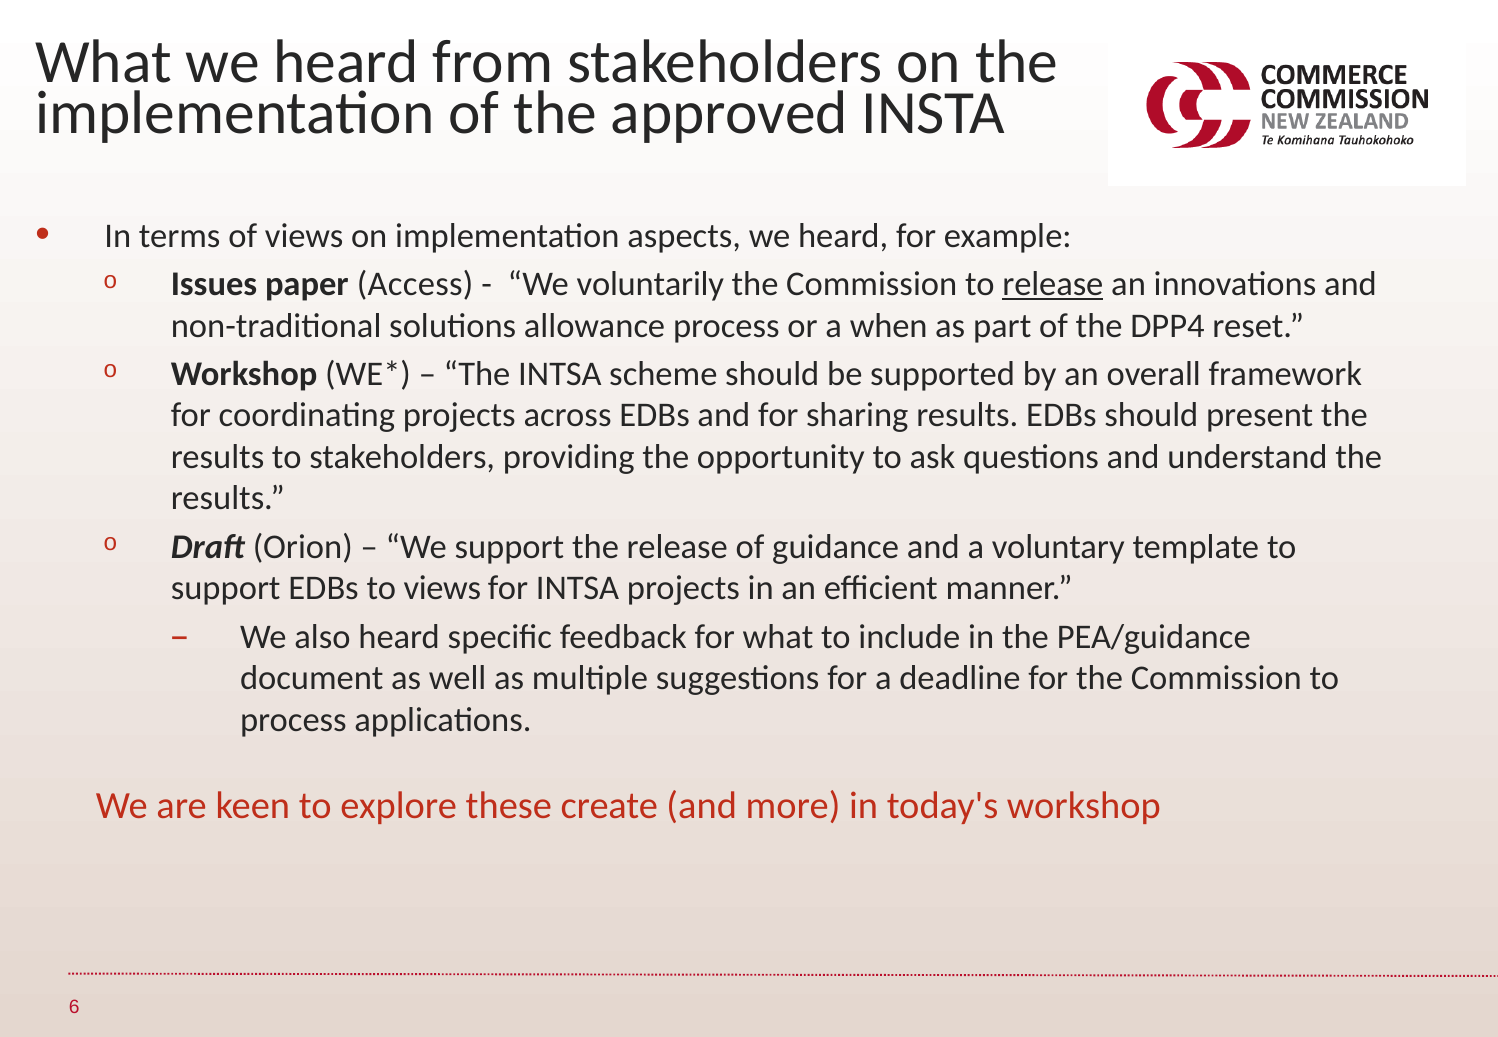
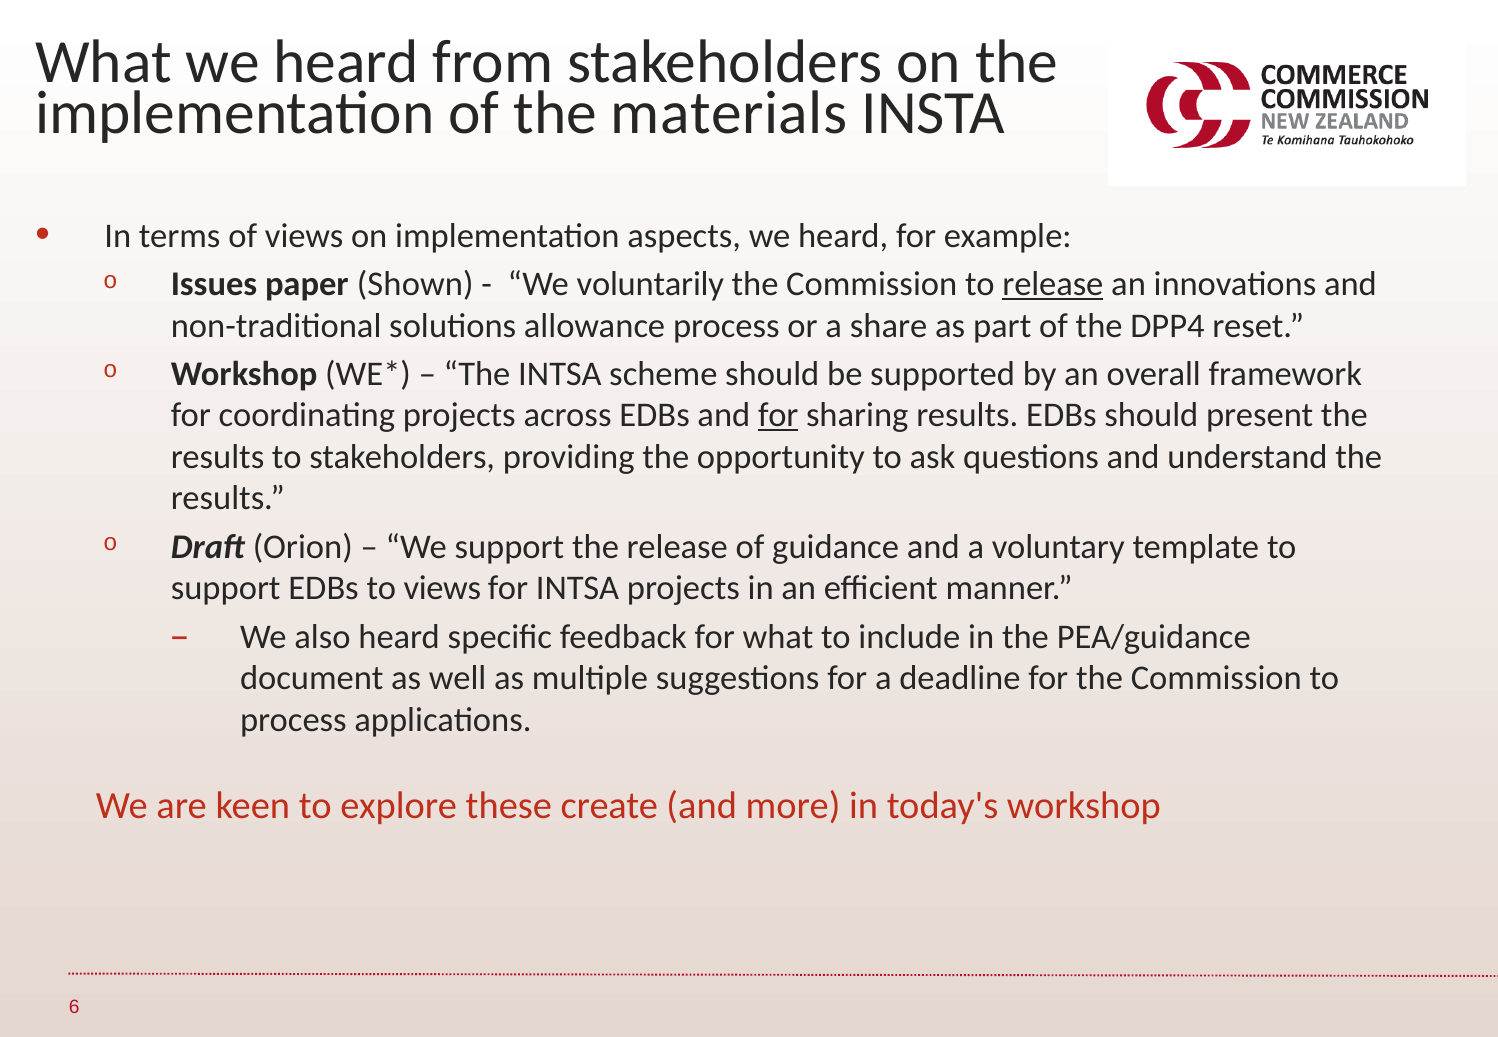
approved: approved -> materials
Access: Access -> Shown
when: when -> share
for at (778, 416) underline: none -> present
